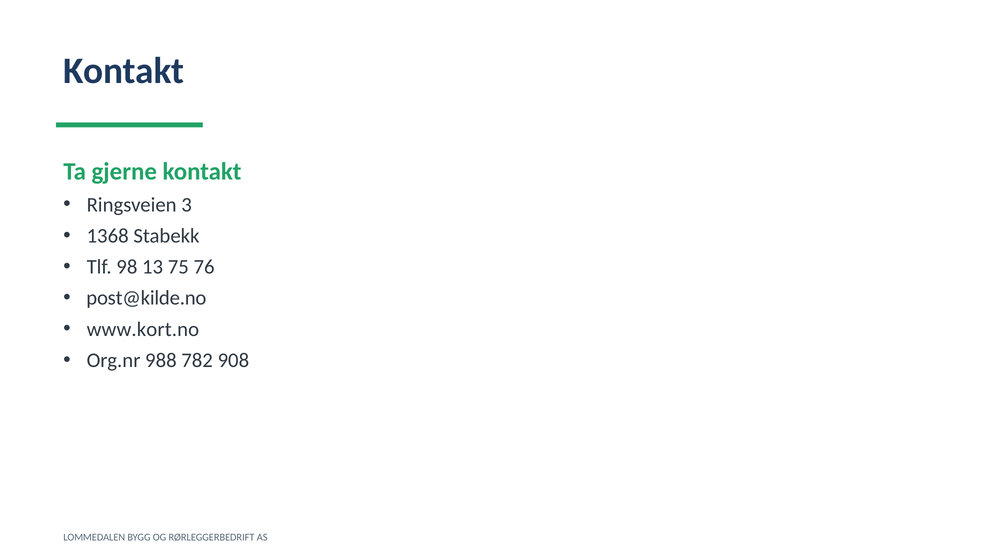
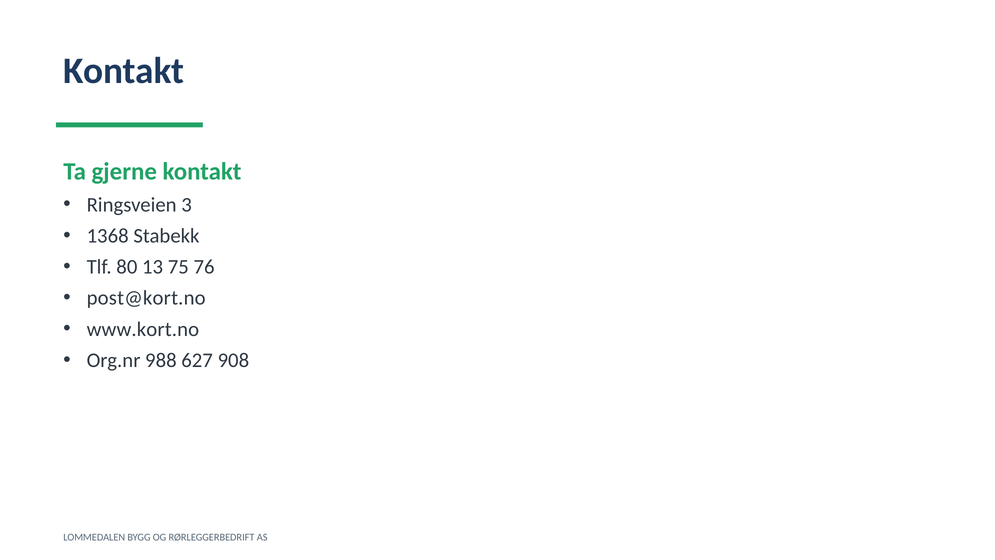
98: 98 -> 80
post@kilde.no: post@kilde.no -> post@kort.no
782: 782 -> 627
